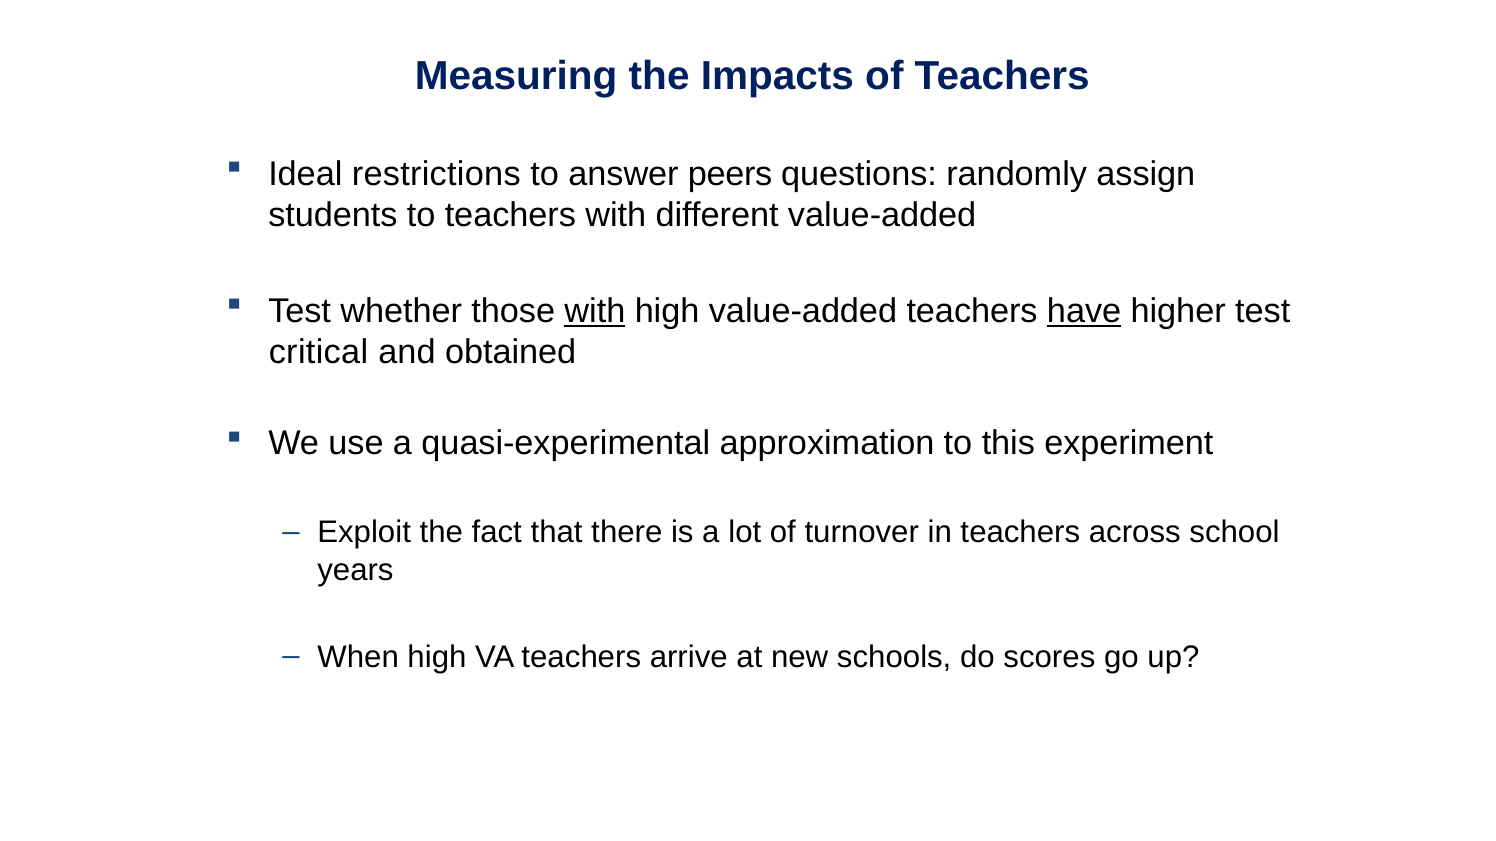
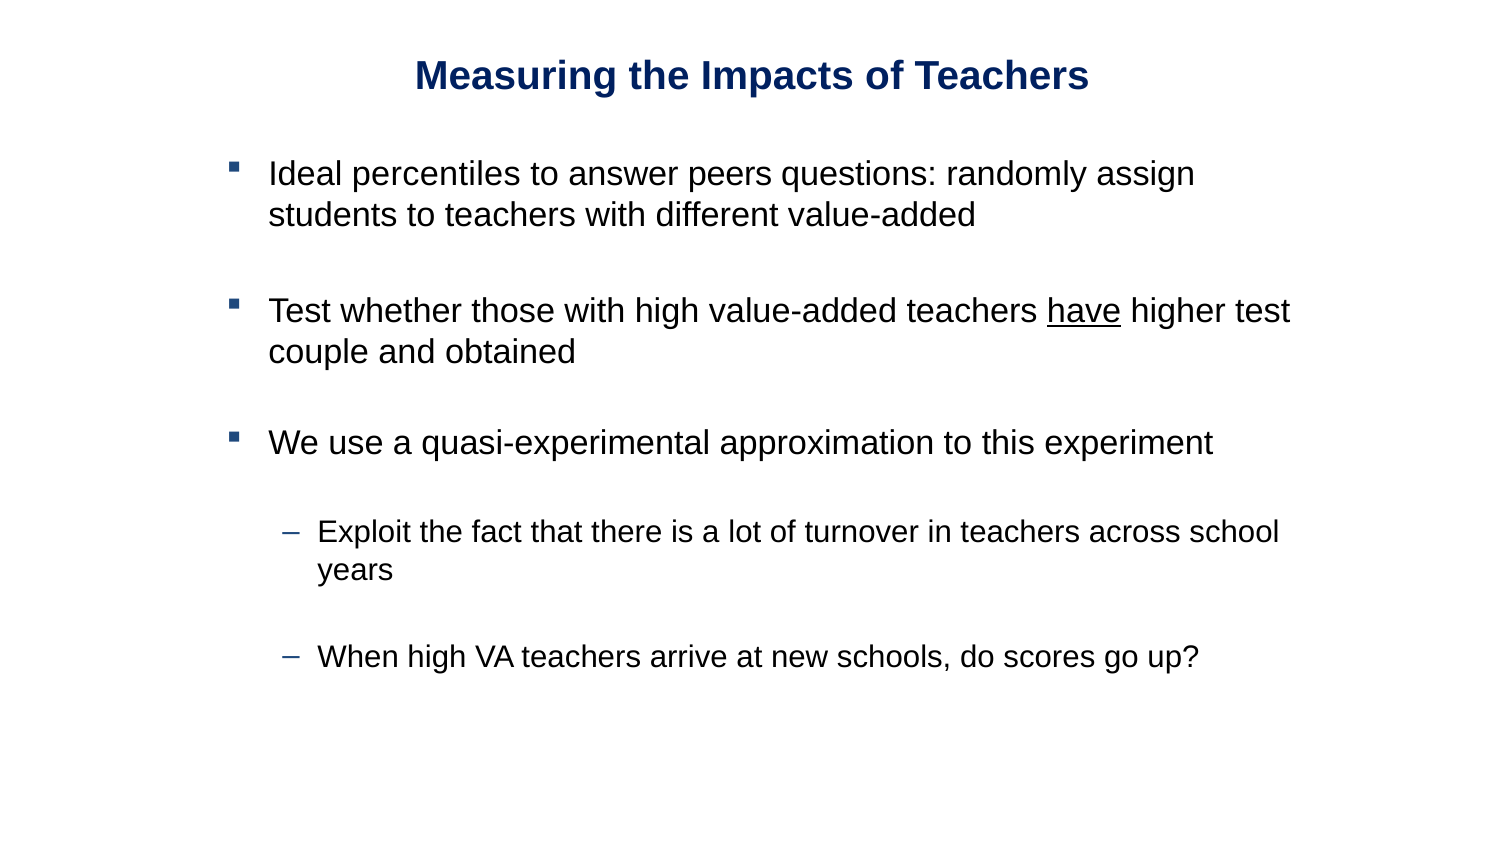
restrictions: restrictions -> percentiles
with at (595, 311) underline: present -> none
critical: critical -> couple
